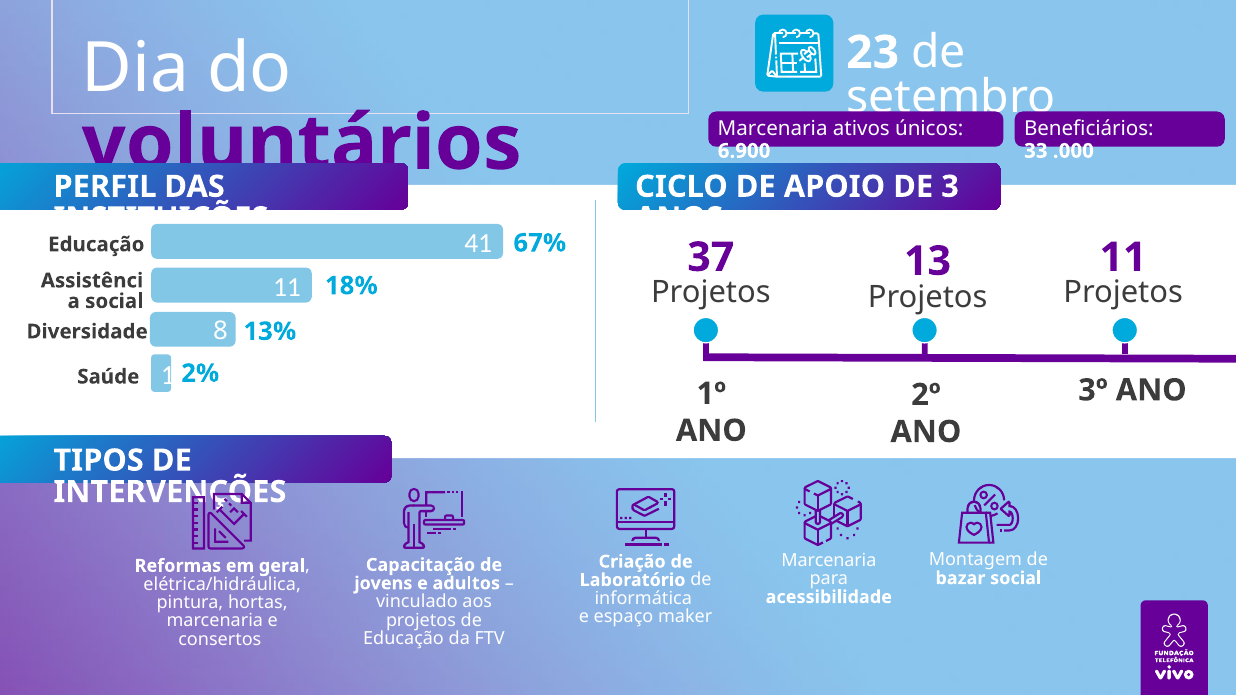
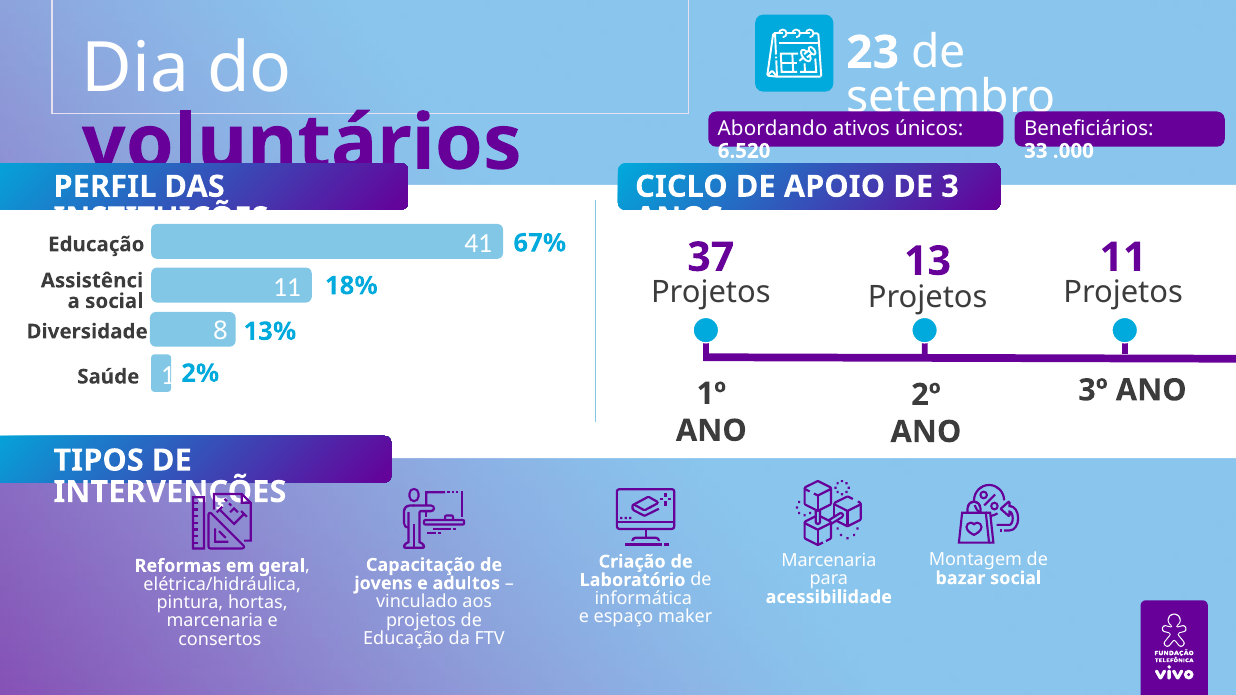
Marcenaria at (773, 129): Marcenaria -> Abordando
6.900: 6.900 -> 6.520
